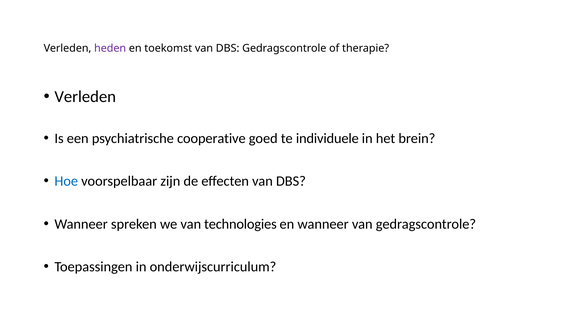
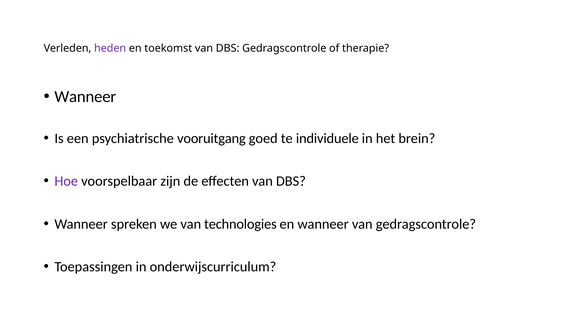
Verleden at (85, 97): Verleden -> Wanneer
cooperative: cooperative -> vooruitgang
Hoe colour: blue -> purple
